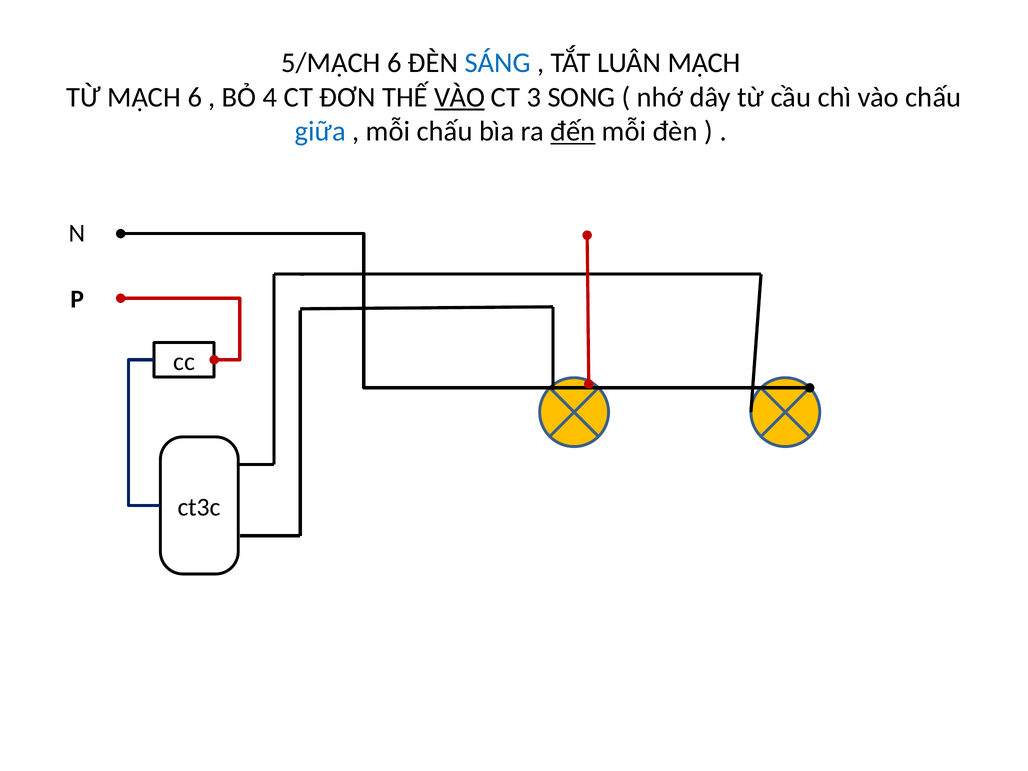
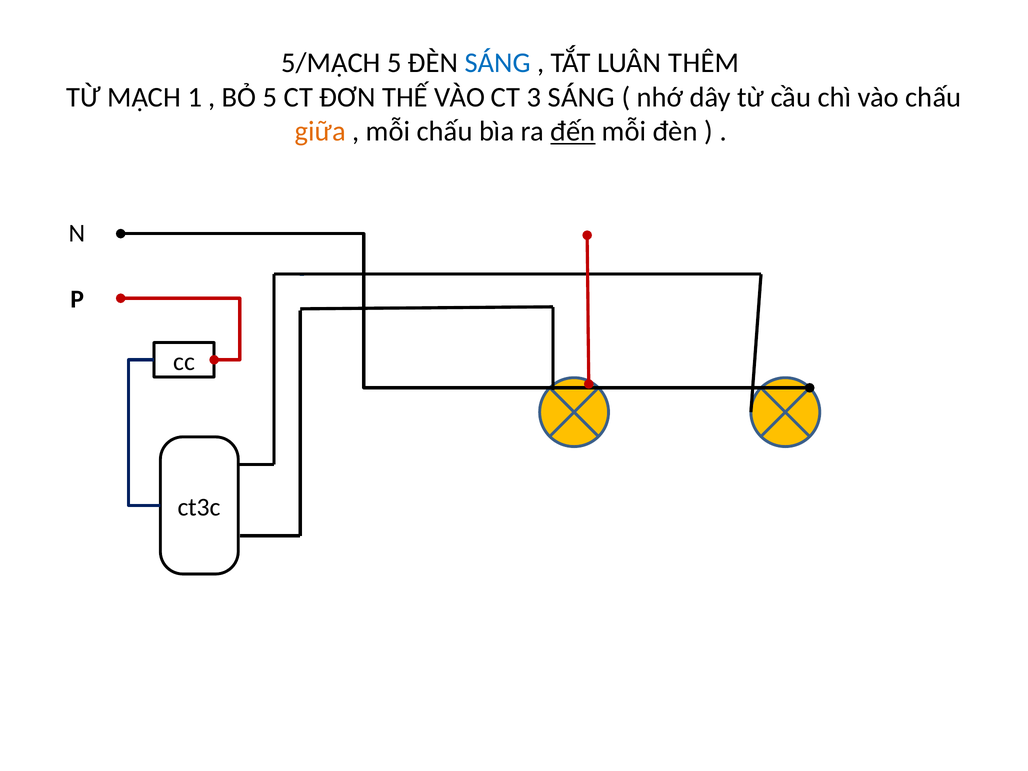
5/MẠCH 6: 6 -> 5
LUÂN MẠCH: MẠCH -> THÊM
MẠCH 6: 6 -> 1
BỎ 4: 4 -> 5
VÀO at (460, 97) underline: present -> none
3 SONG: SONG -> SÁNG
giữa colour: blue -> orange
